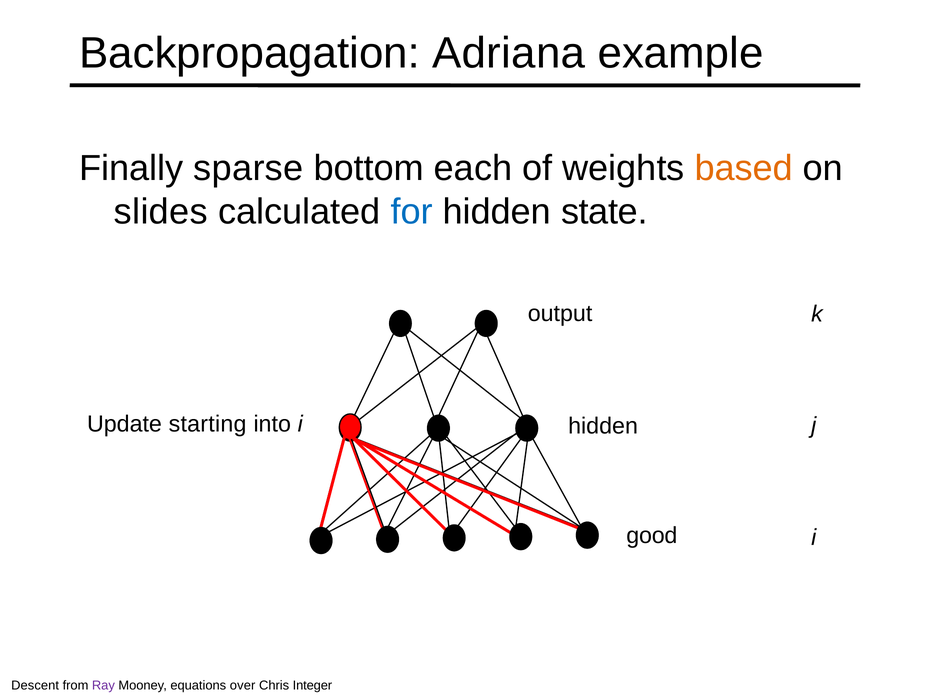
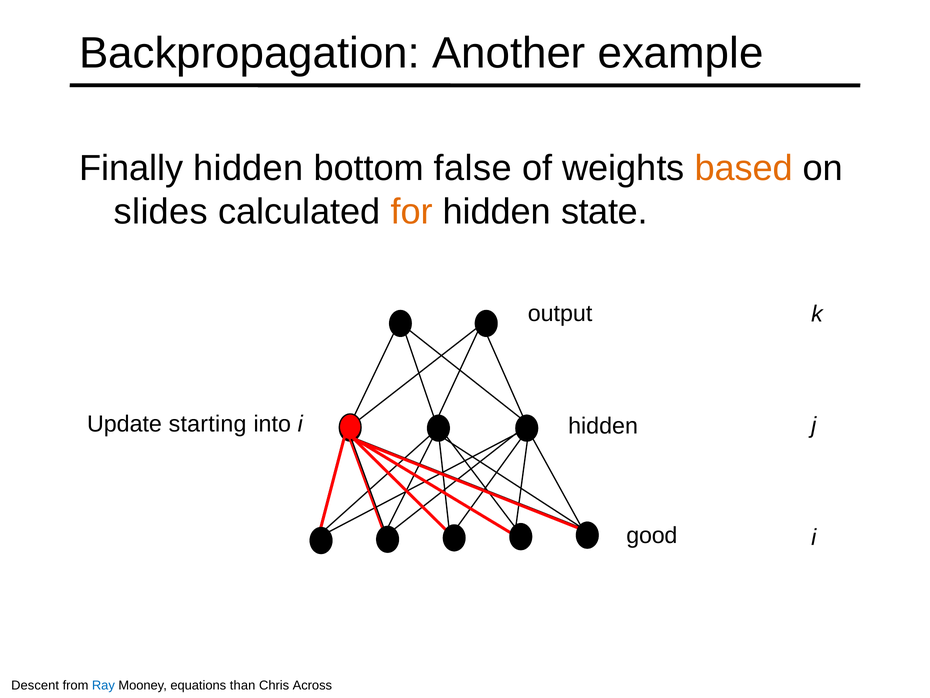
Adriana: Adriana -> Another
Finally sparse: sparse -> hidden
each: each -> false
for colour: blue -> orange
Ray colour: purple -> blue
over: over -> than
Integer: Integer -> Across
